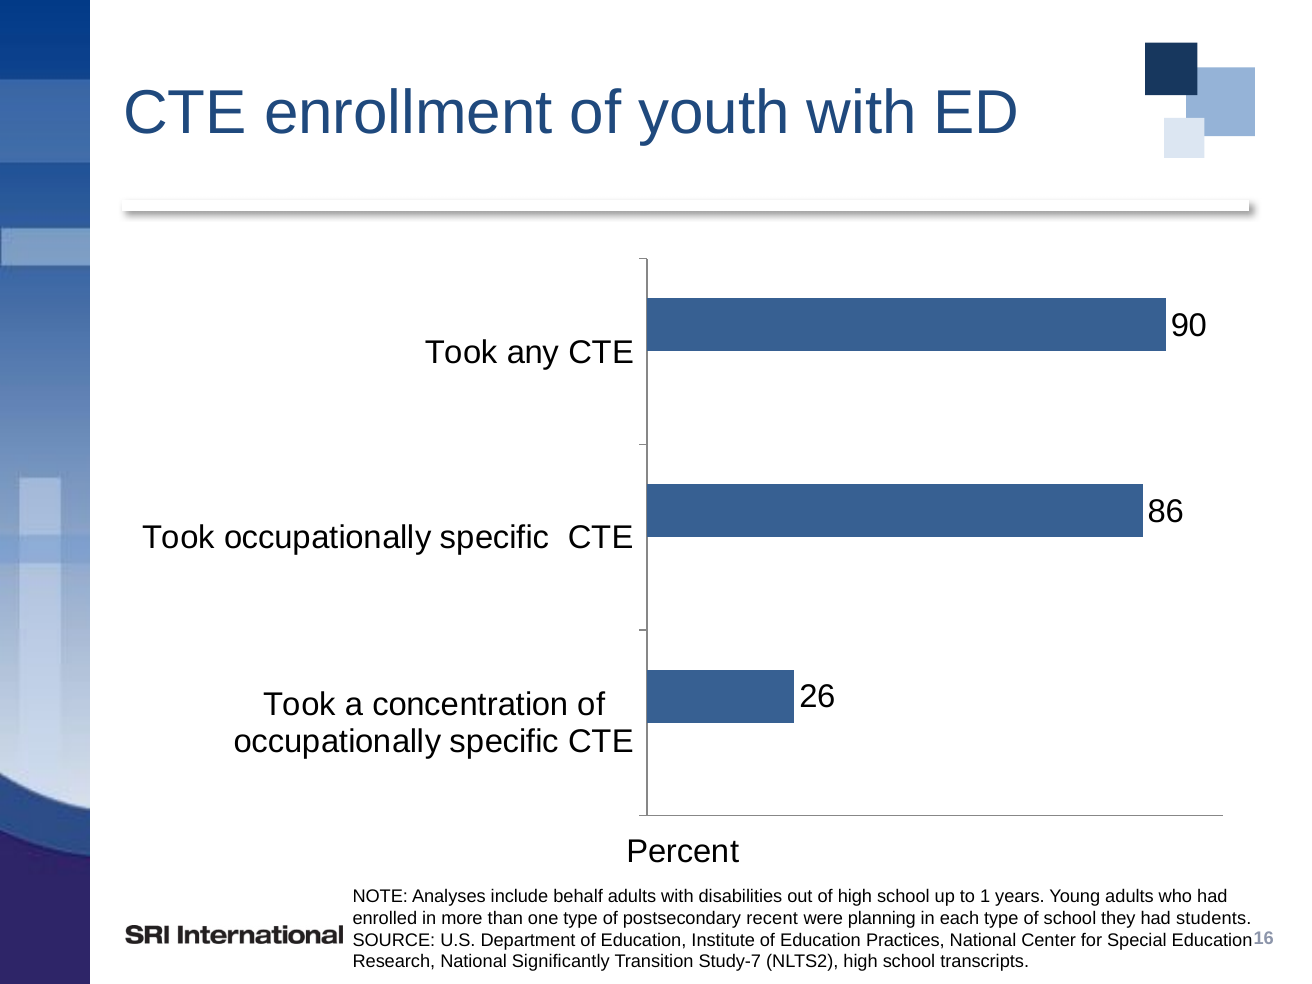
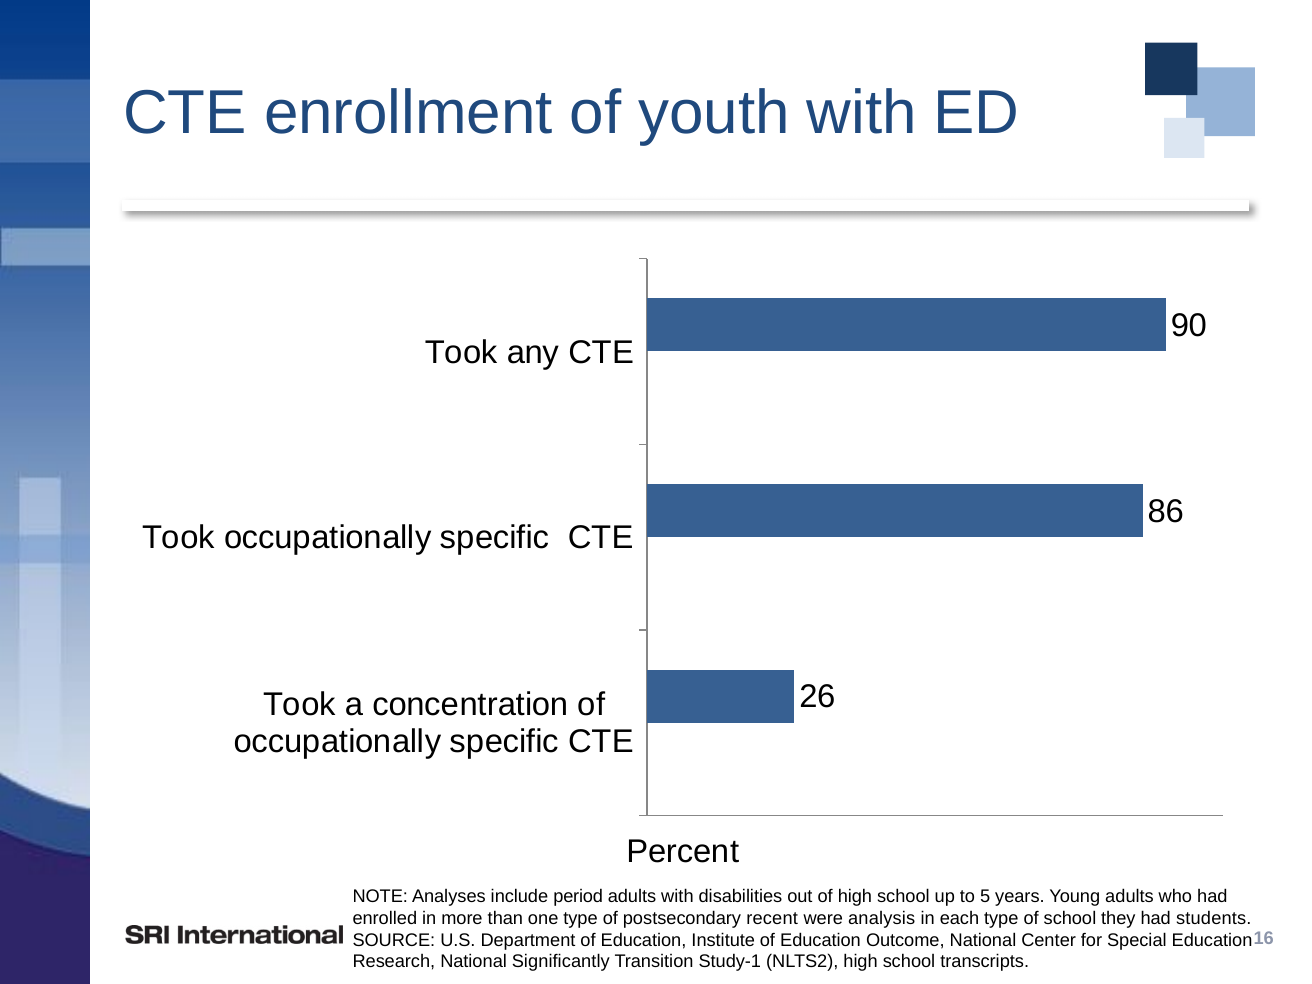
behalf: behalf -> period
1: 1 -> 5
planning: planning -> analysis
Practices: Practices -> Outcome
Study-7: Study-7 -> Study-1
